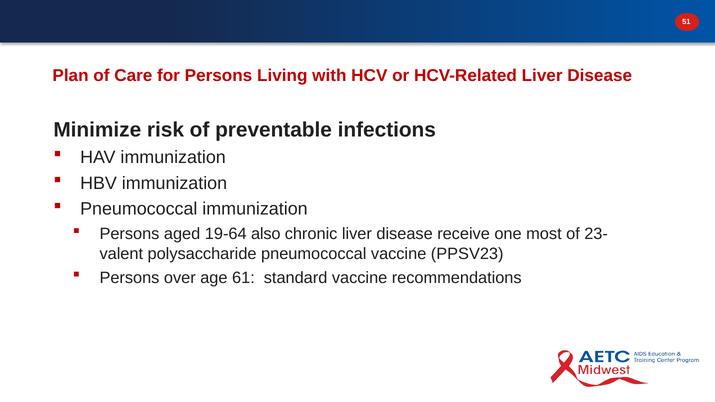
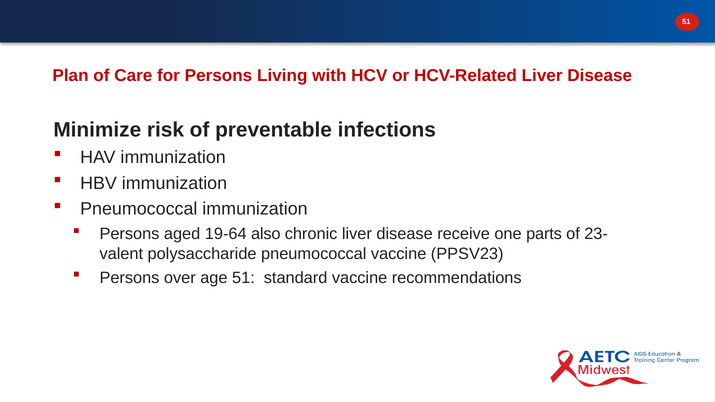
most: most -> parts
age 61: 61 -> 51
